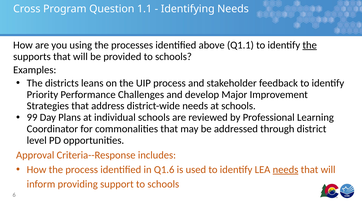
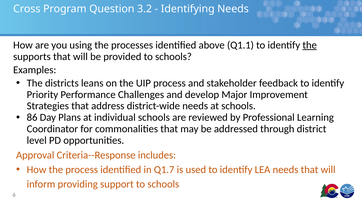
1.1: 1.1 -> 3.2
99: 99 -> 86
Q1.6: Q1.6 -> Q1.7
needs at (286, 169) underline: present -> none
